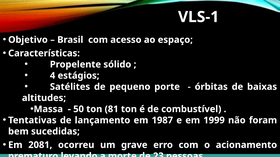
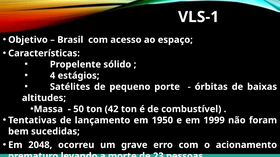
81: 81 -> 42
1987: 1987 -> 1950
2081: 2081 -> 2048
